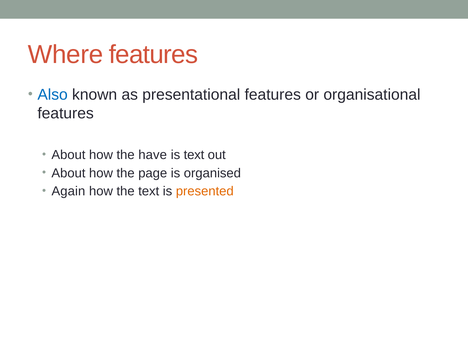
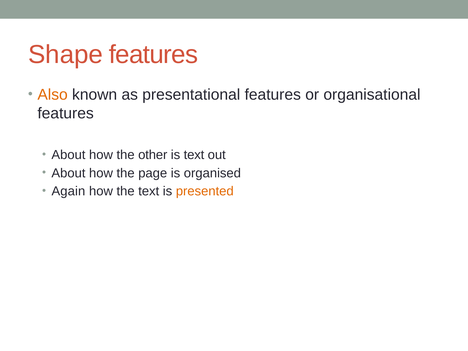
Where: Where -> Shape
Also colour: blue -> orange
have: have -> other
